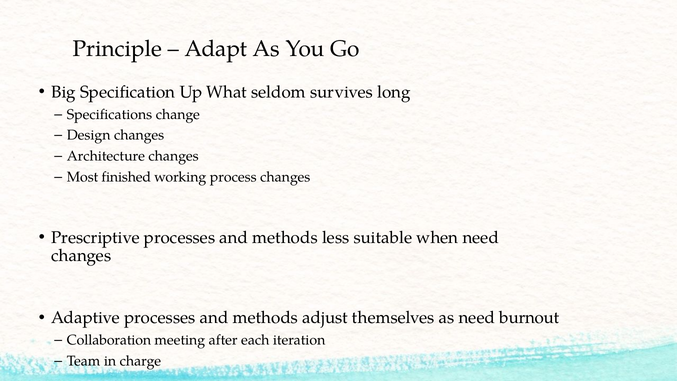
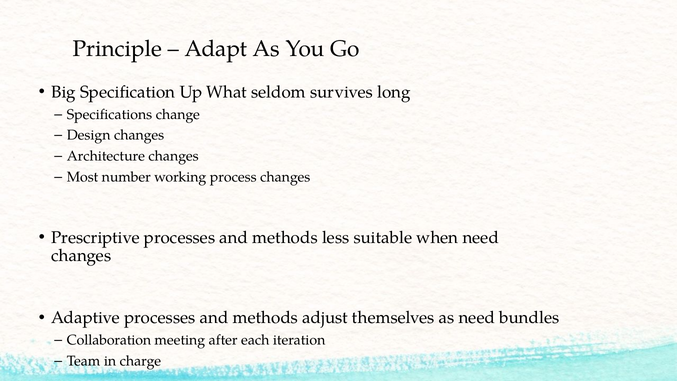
finished: finished -> number
burnout: burnout -> bundles
